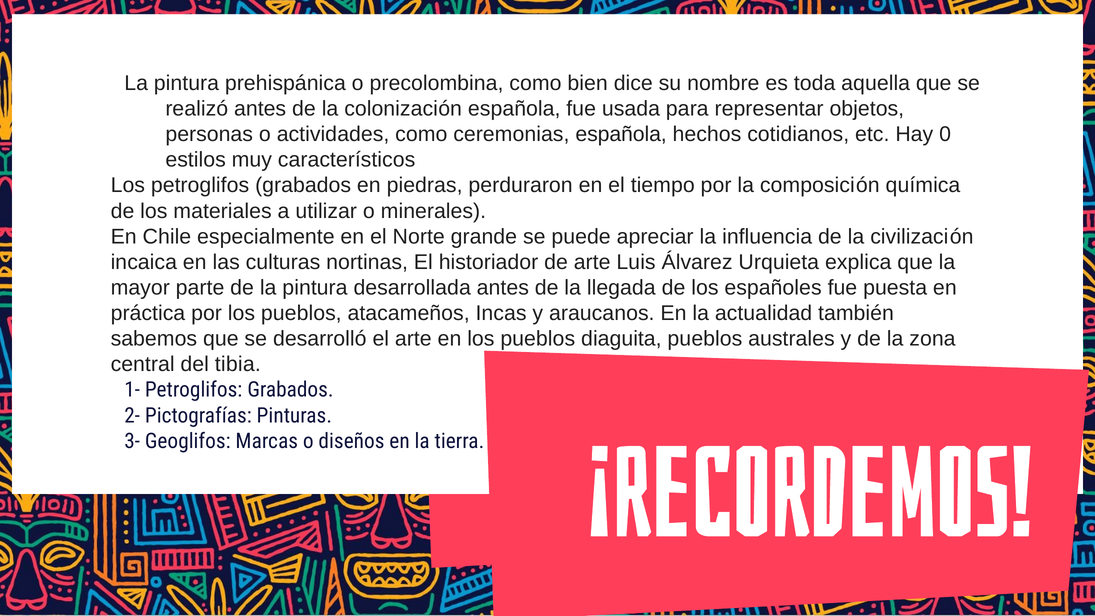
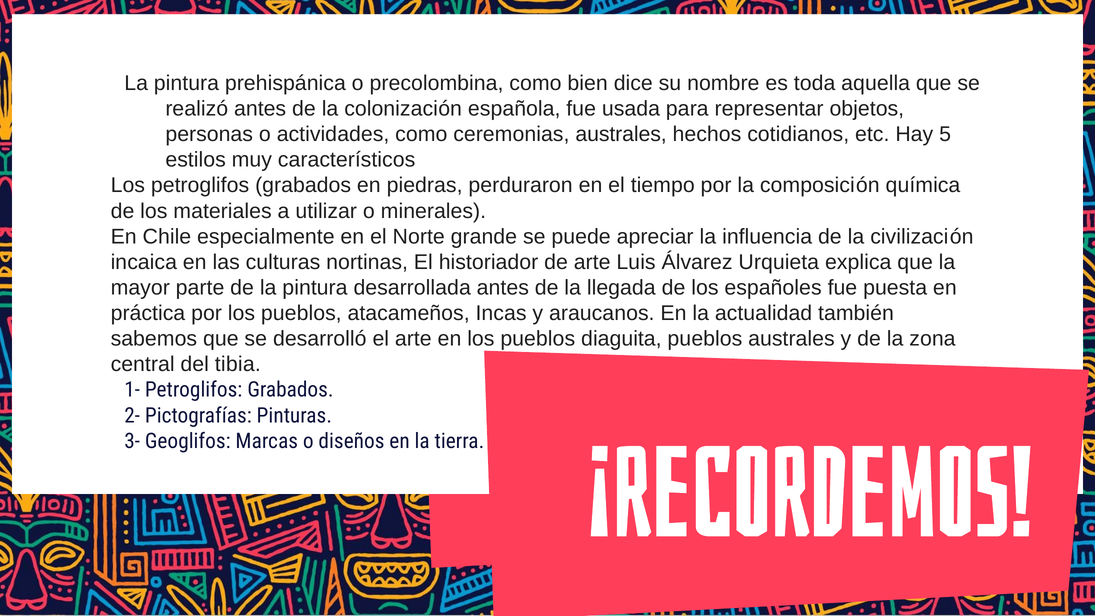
ceremonias española: española -> australes
0: 0 -> 5
